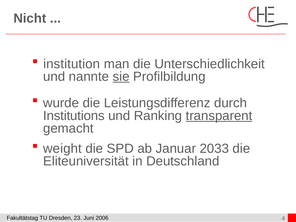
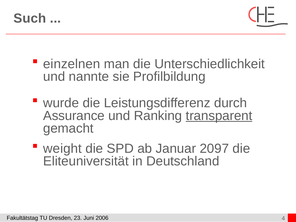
Nicht: Nicht -> Such
institution: institution -> einzelnen
sie underline: present -> none
Institutions: Institutions -> Assurance
2033: 2033 -> 2097
